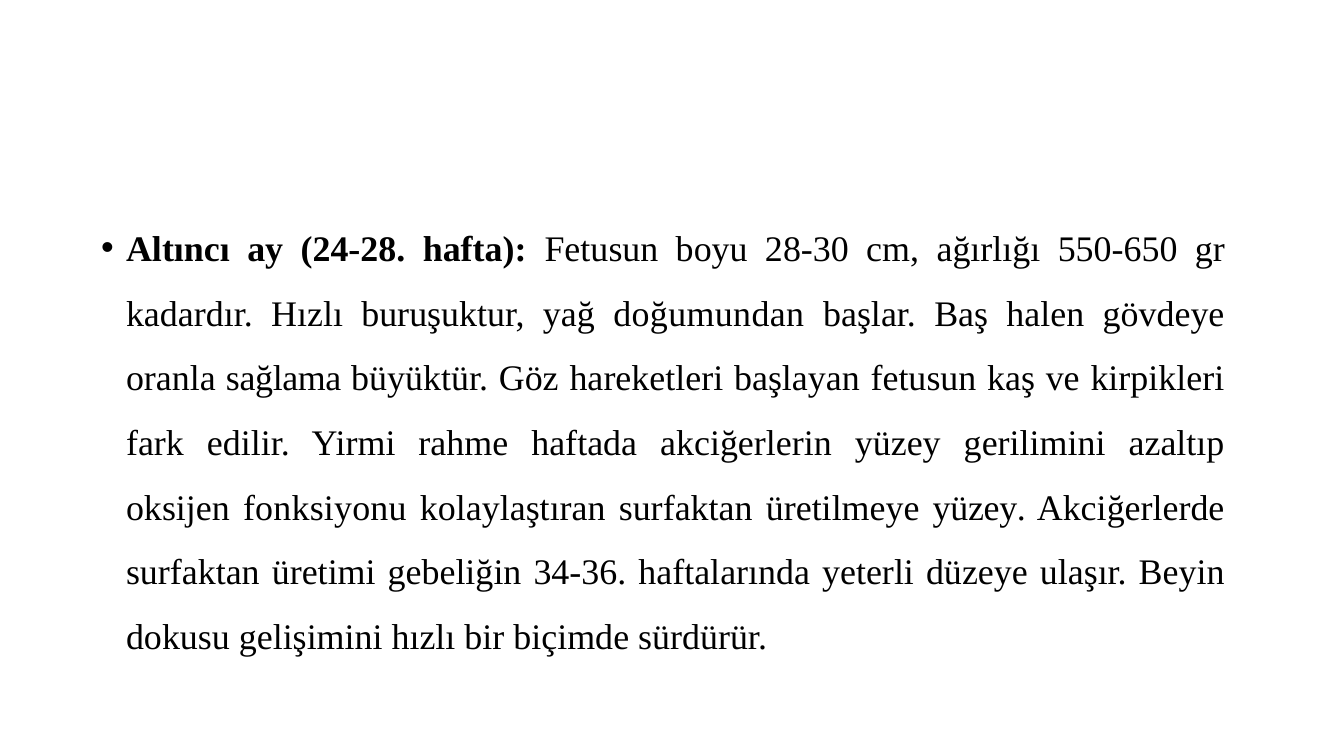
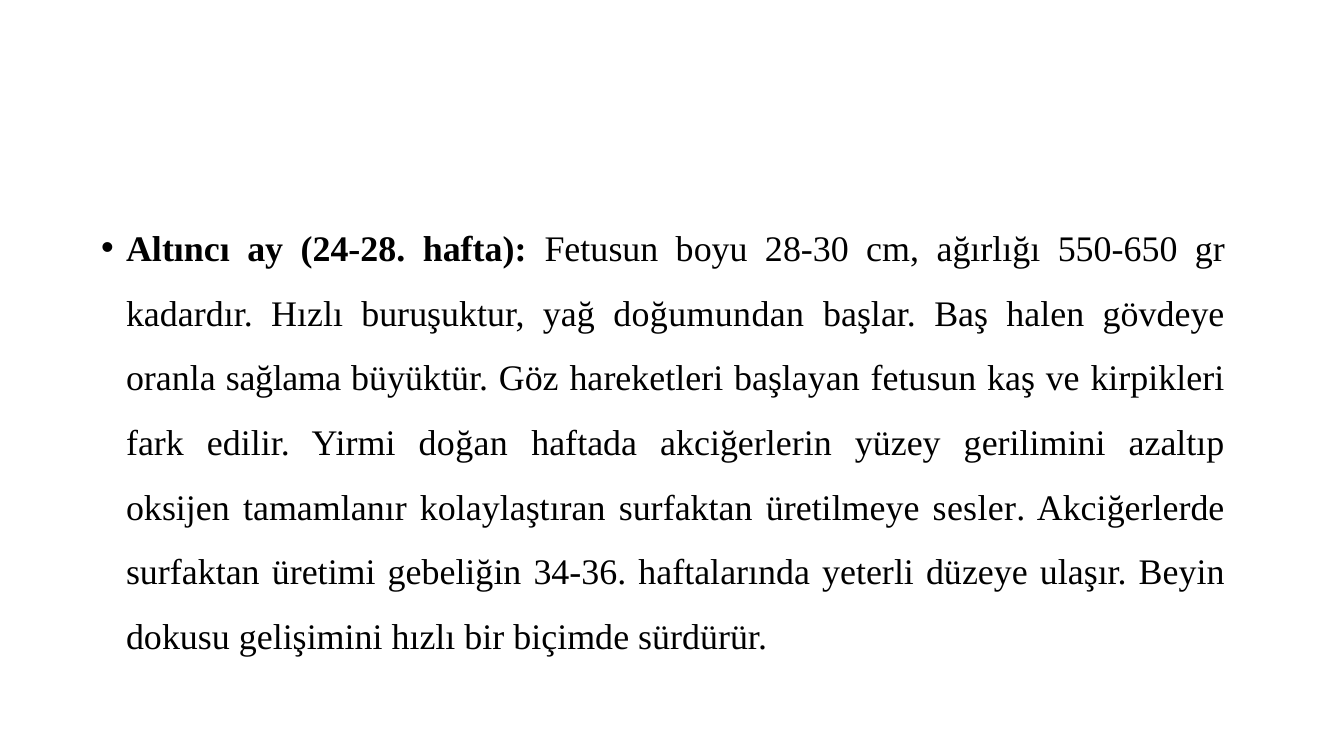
rahme: rahme -> doğan
fonksiyonu: fonksiyonu -> tamamlanır
üretilmeye yüzey: yüzey -> sesler
